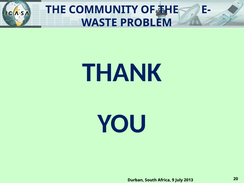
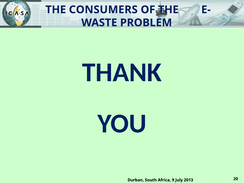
COMMUNITY: COMMUNITY -> CONSUMERS
